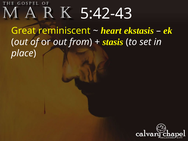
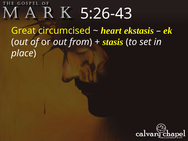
5:42-43: 5:42-43 -> 5:26-43
reminiscent: reminiscent -> circumcised
